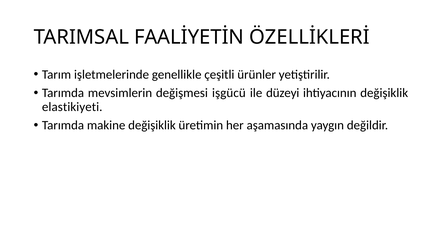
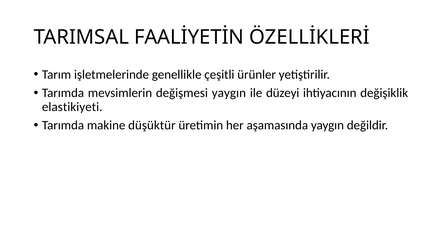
değişmesi işgücü: işgücü -> yaygın
makine değişiklik: değişiklik -> düşüktür
